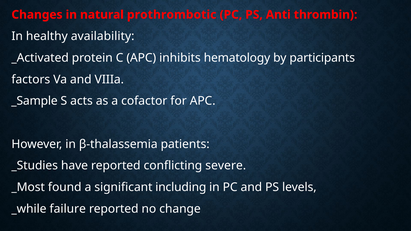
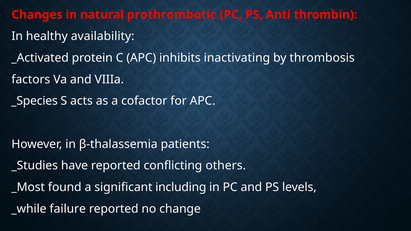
hematology: hematology -> inactivating
participants: participants -> thrombosis
_Sample: _Sample -> _Species
severe: severe -> others
